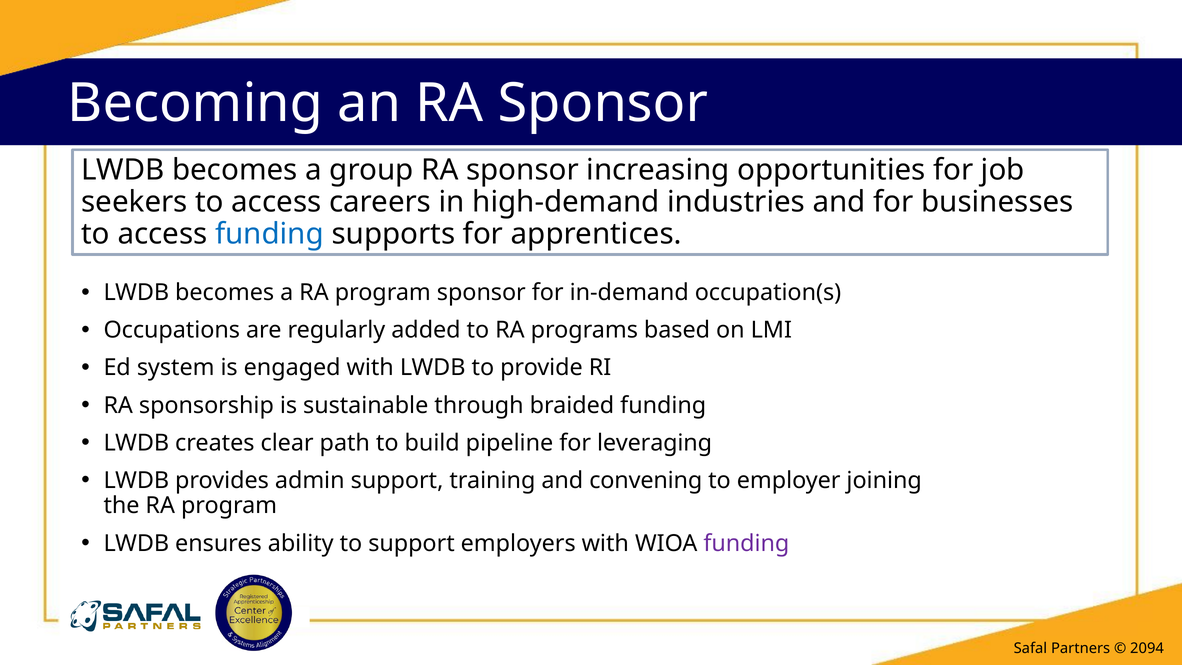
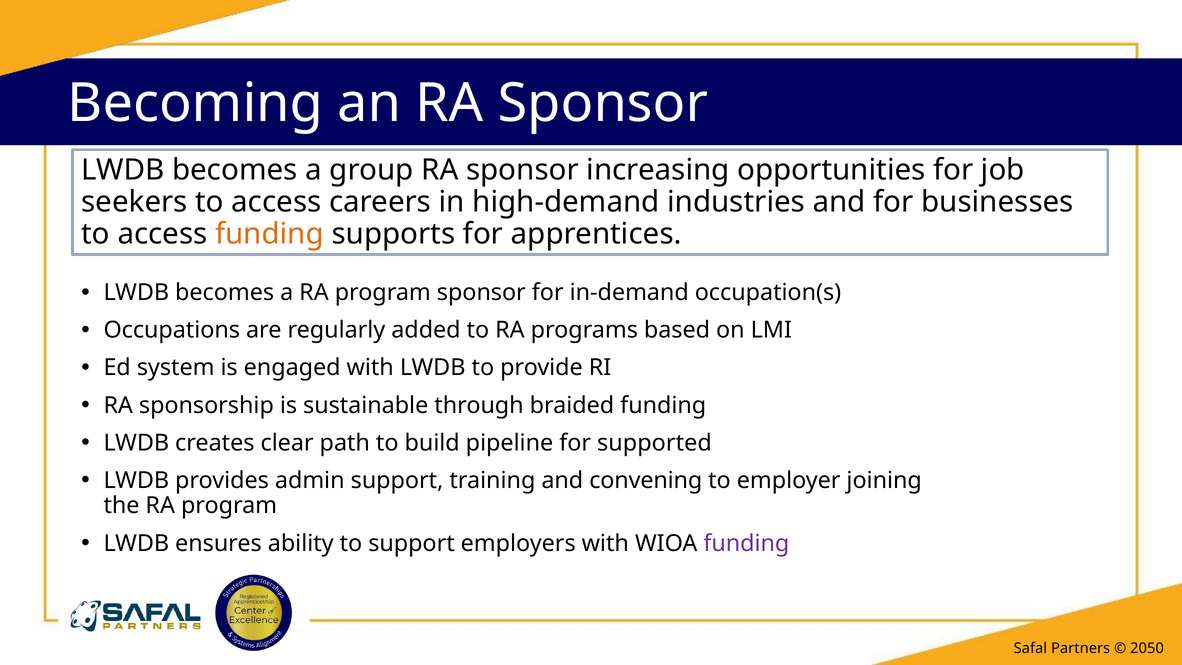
funding at (270, 234) colour: blue -> orange
leveraging: leveraging -> supported
2094: 2094 -> 2050
